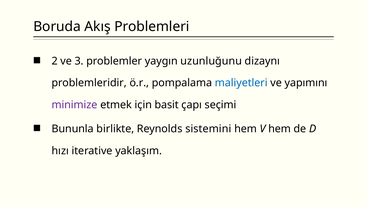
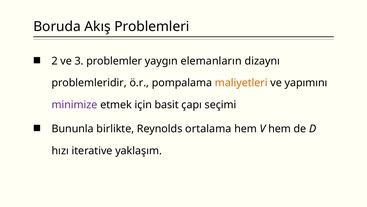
uzunluğunu: uzunluğunu -> elemanların
maliyetleri colour: blue -> orange
sistemini: sistemini -> ortalama
